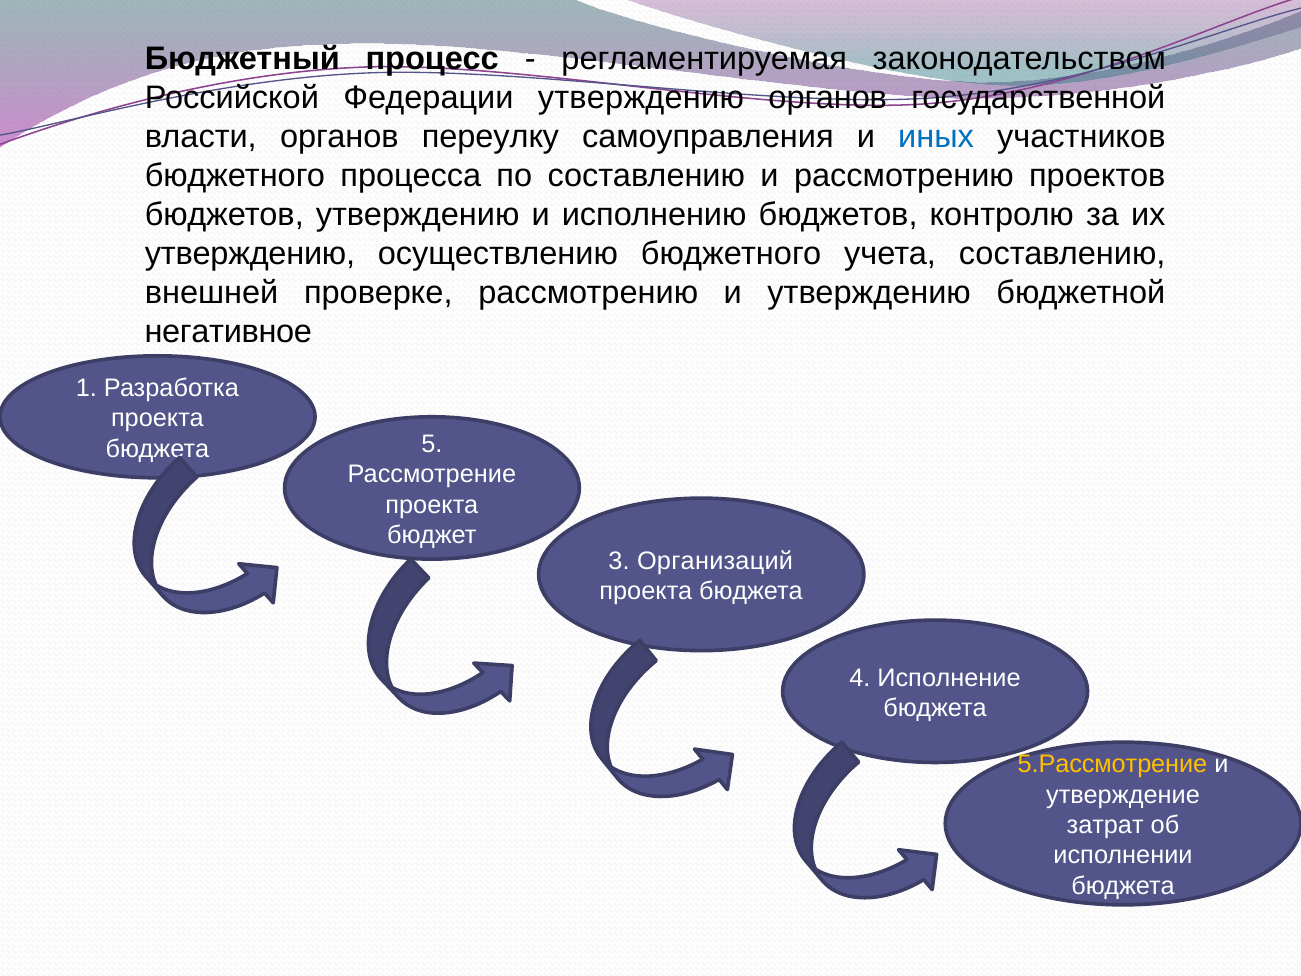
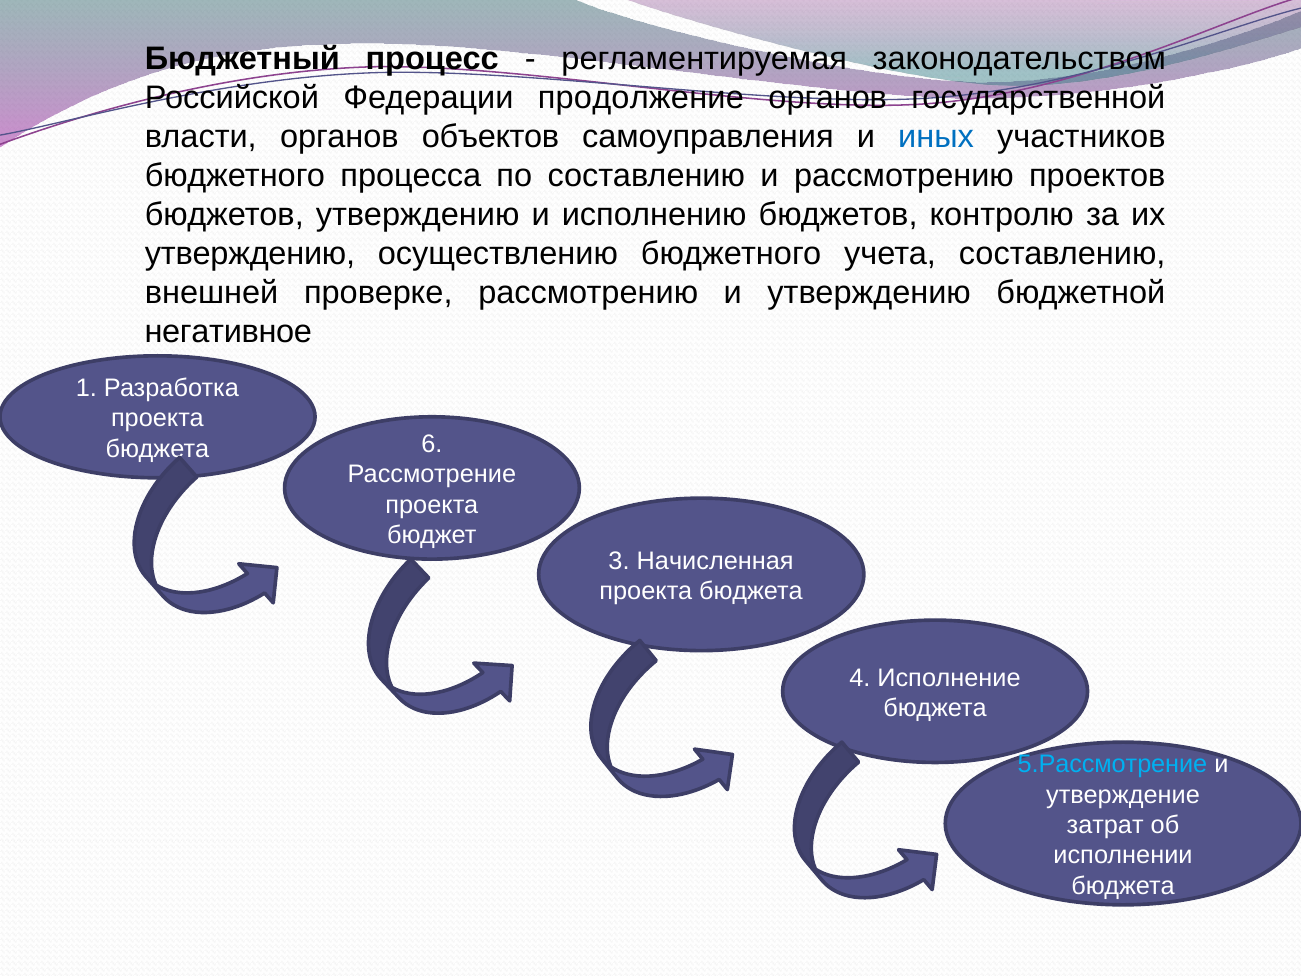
Федерации утверждению: утверждению -> продолжение
переулку: переулку -> объектов
5: 5 -> 6
Организаций: Организаций -> Начисленная
5.Рассмотрение colour: yellow -> light blue
